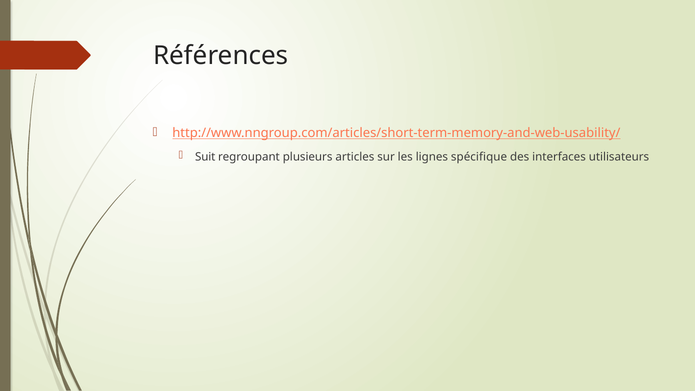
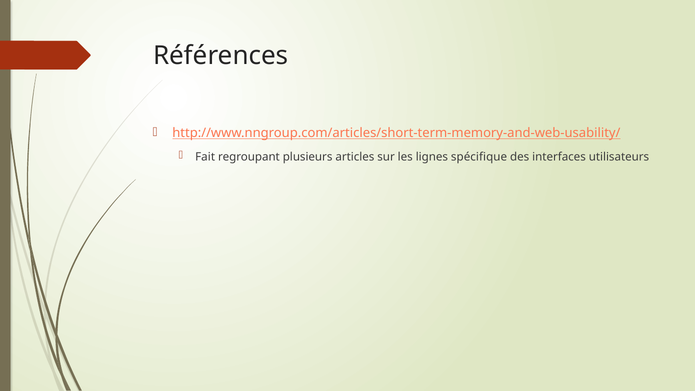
Suit: Suit -> Fait
